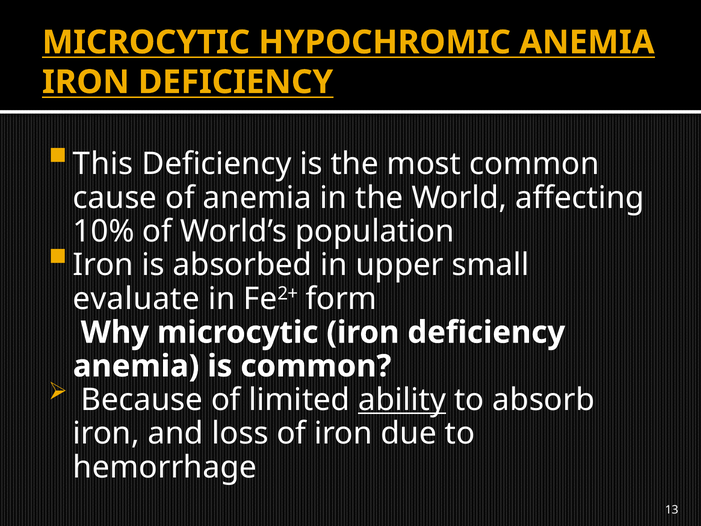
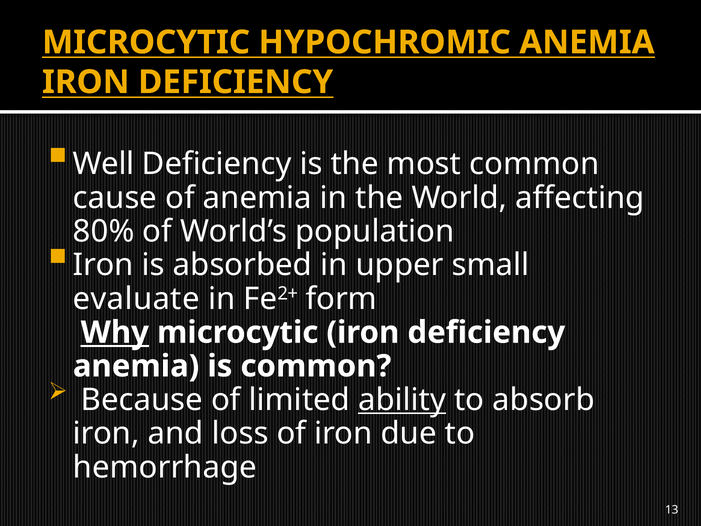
This: This -> Well
10%: 10% -> 80%
Why underline: none -> present
